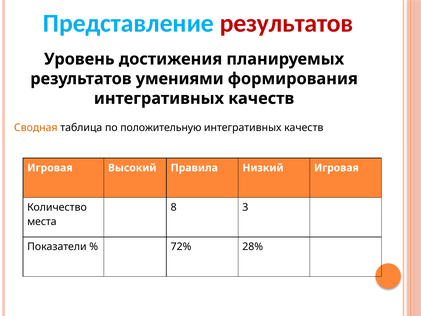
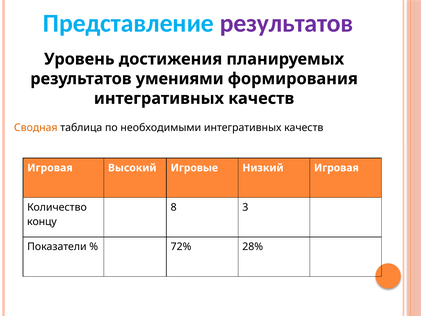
результатов at (286, 23) colour: red -> purple
положительную: положительную -> необходимыми
Правила: Правила -> Игровые
места: места -> концу
